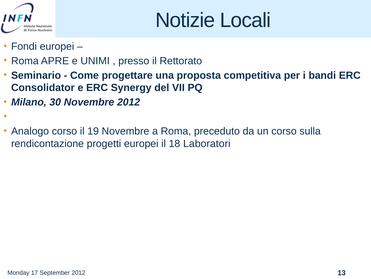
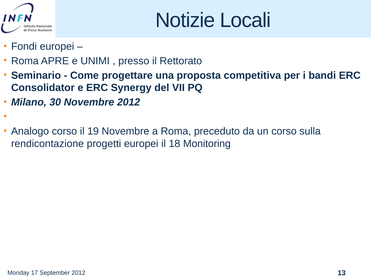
Laboratori: Laboratori -> Monitoring
